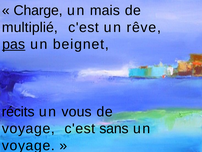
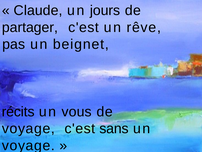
Charge: Charge -> Claude
mais: mais -> jours
multiplié: multiplié -> partager
pas underline: present -> none
